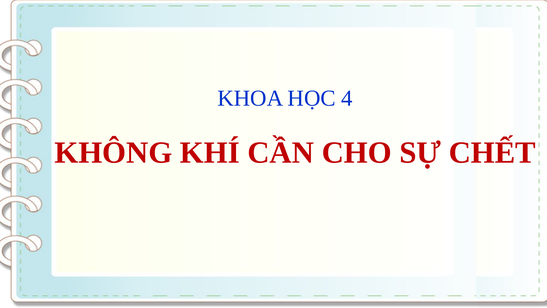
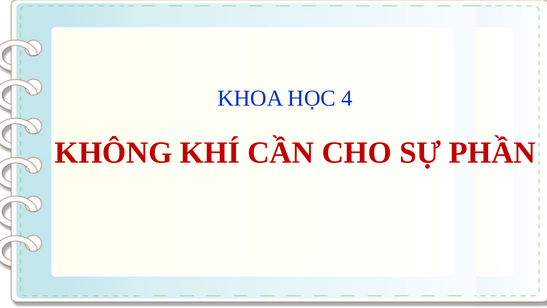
CHẾT: CHẾT -> PHẦN
